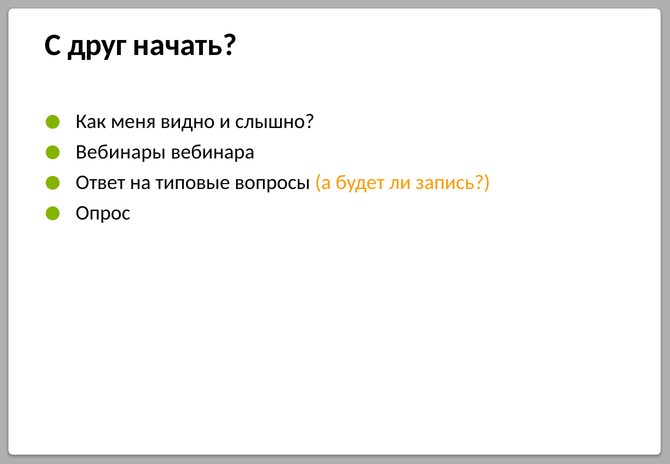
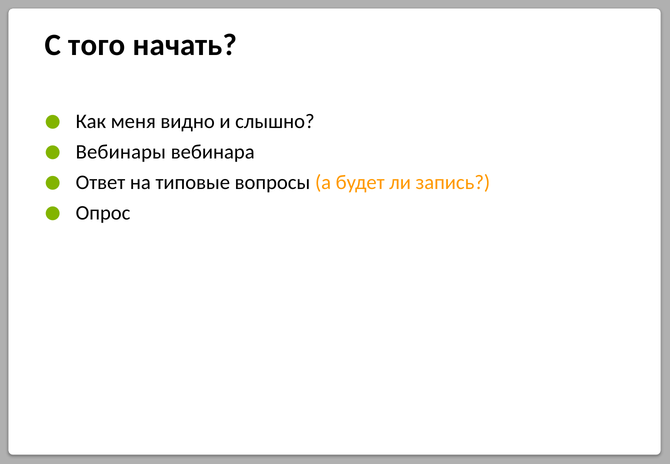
друг: друг -> того
